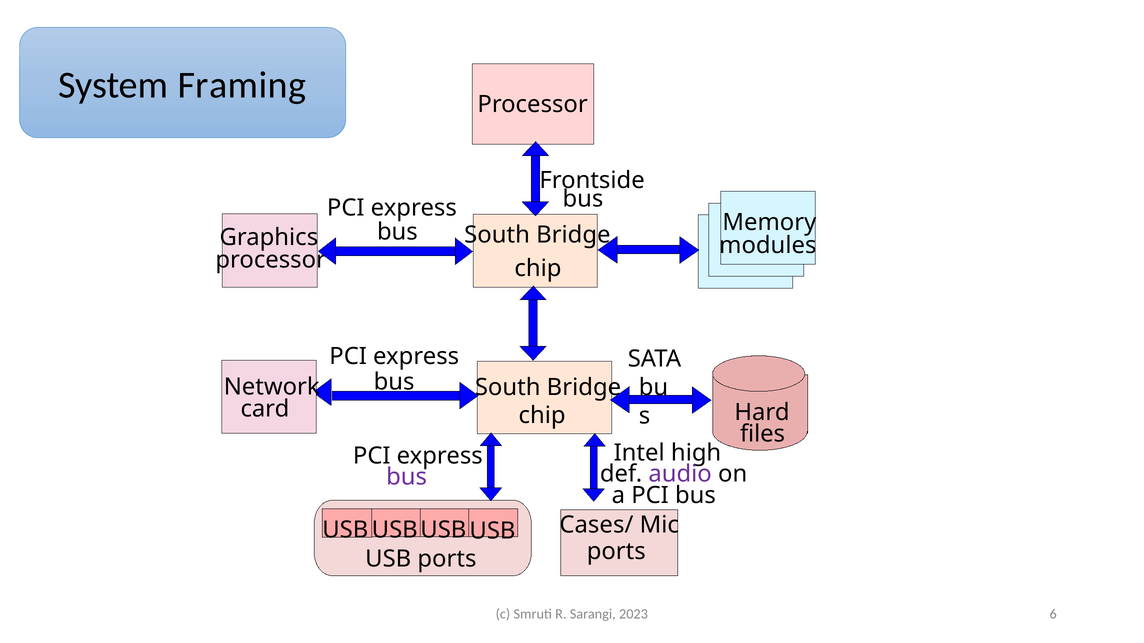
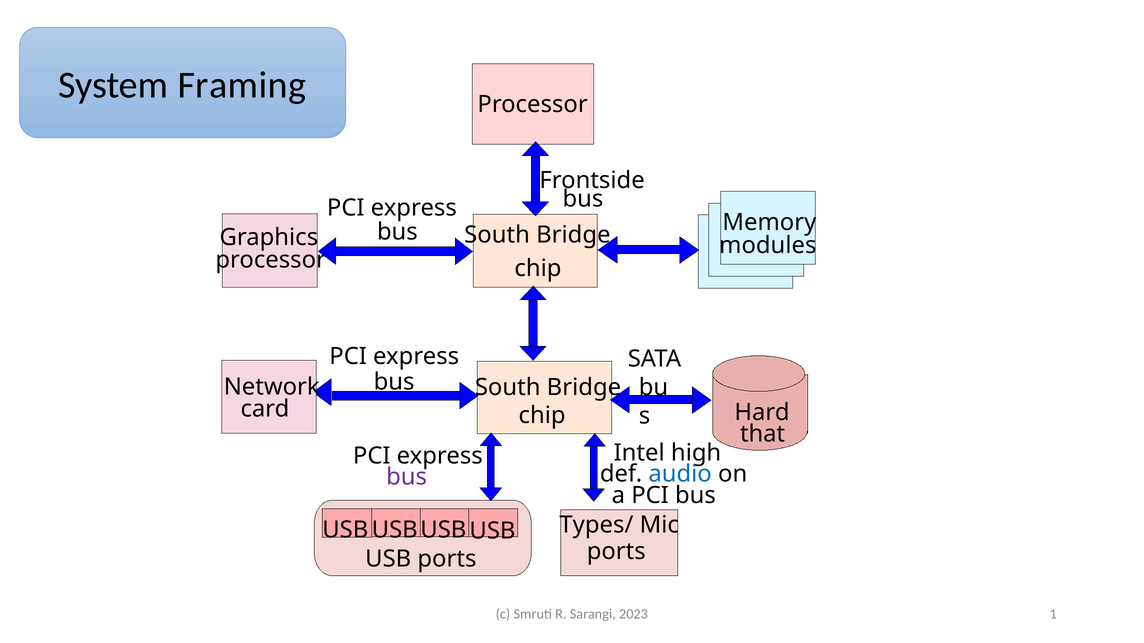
files: files -> that
audio colour: purple -> blue
Cases/: Cases/ -> Types/
6: 6 -> 1
